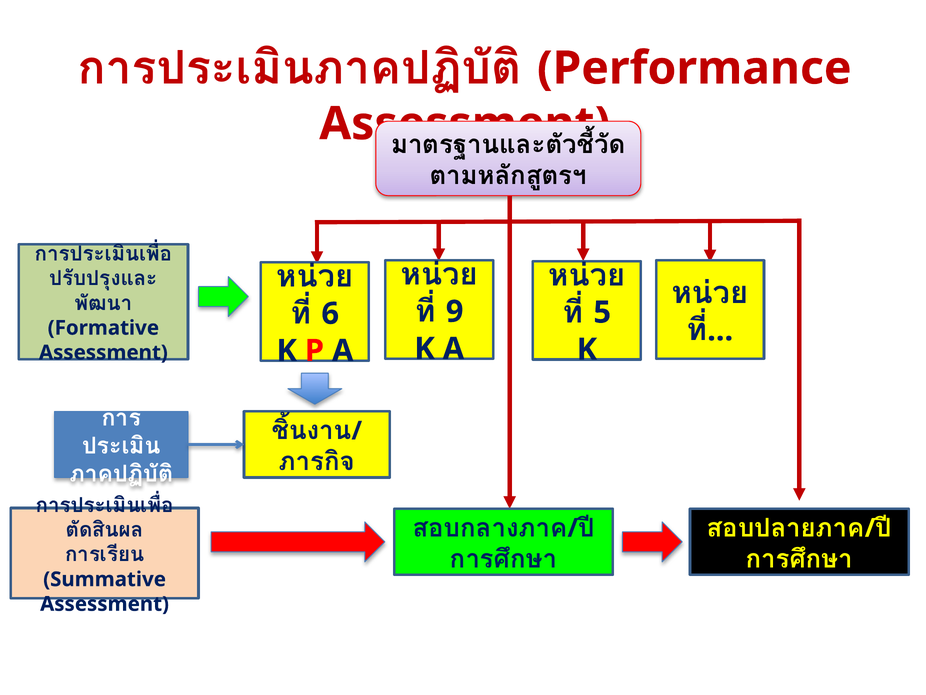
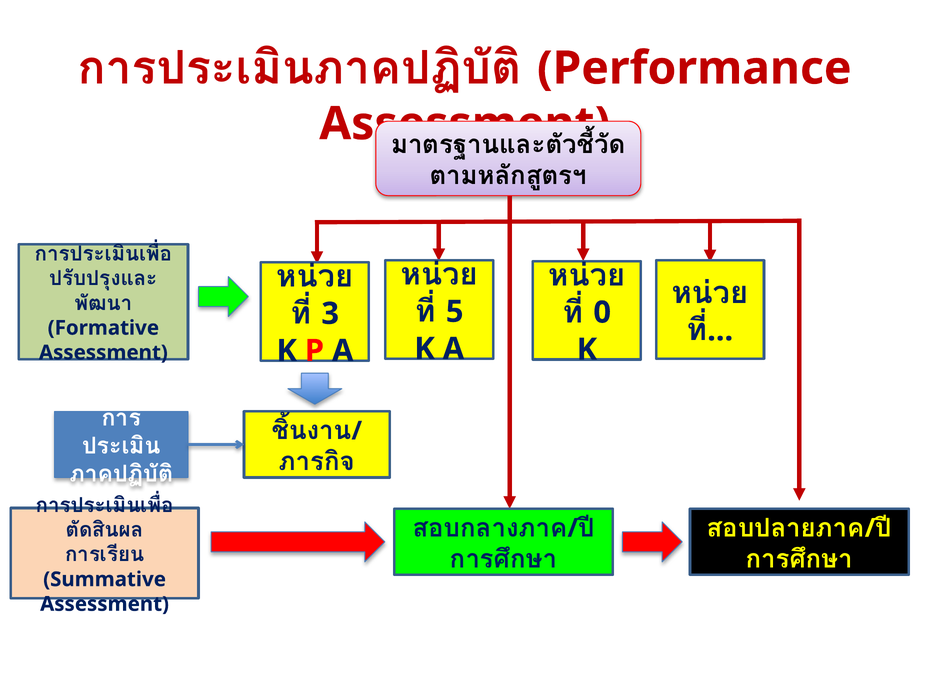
9: 9 -> 5
5: 5 -> 0
6: 6 -> 3
